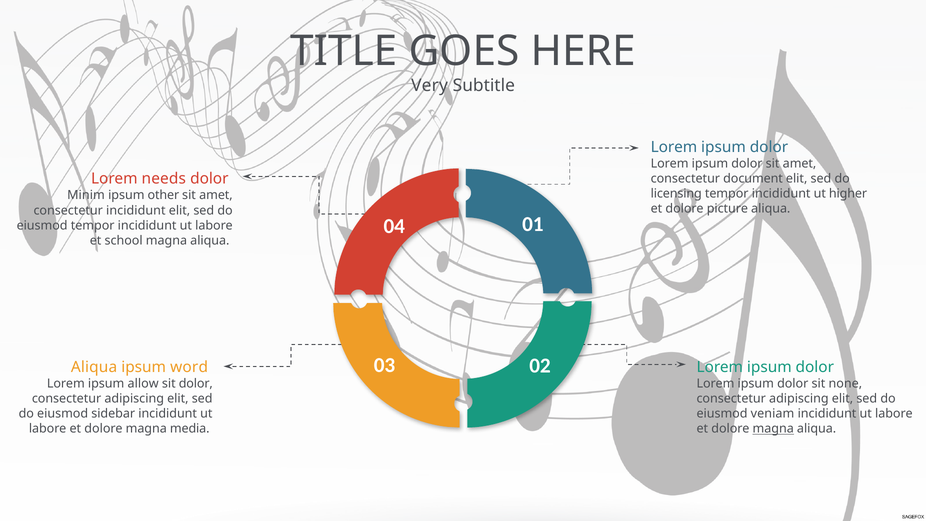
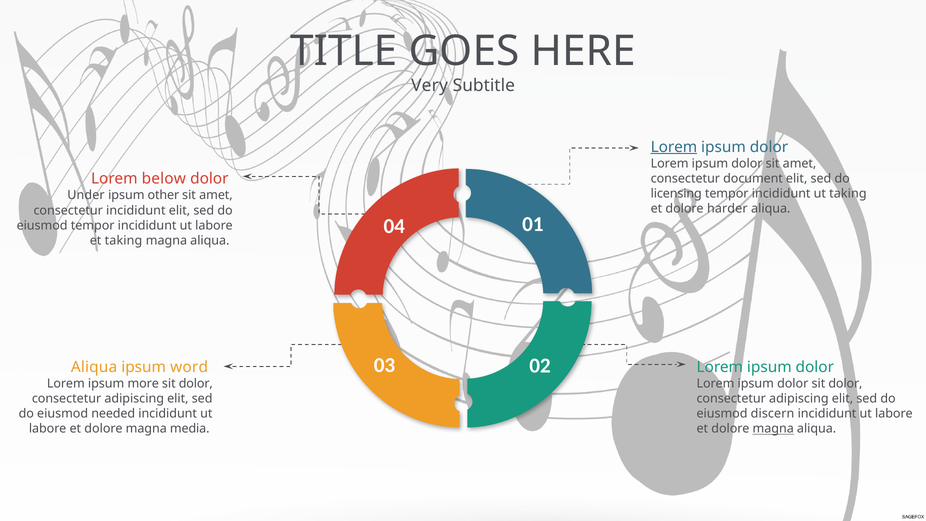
Lorem at (674, 147) underline: none -> present
needs: needs -> below
ut higher: higher -> taking
Minim: Minim -> Under
picture: picture -> harder
et school: school -> taking
allow: allow -> more
dolor sit none: none -> dolor
sidebar: sidebar -> needed
veniam: veniam -> discern
